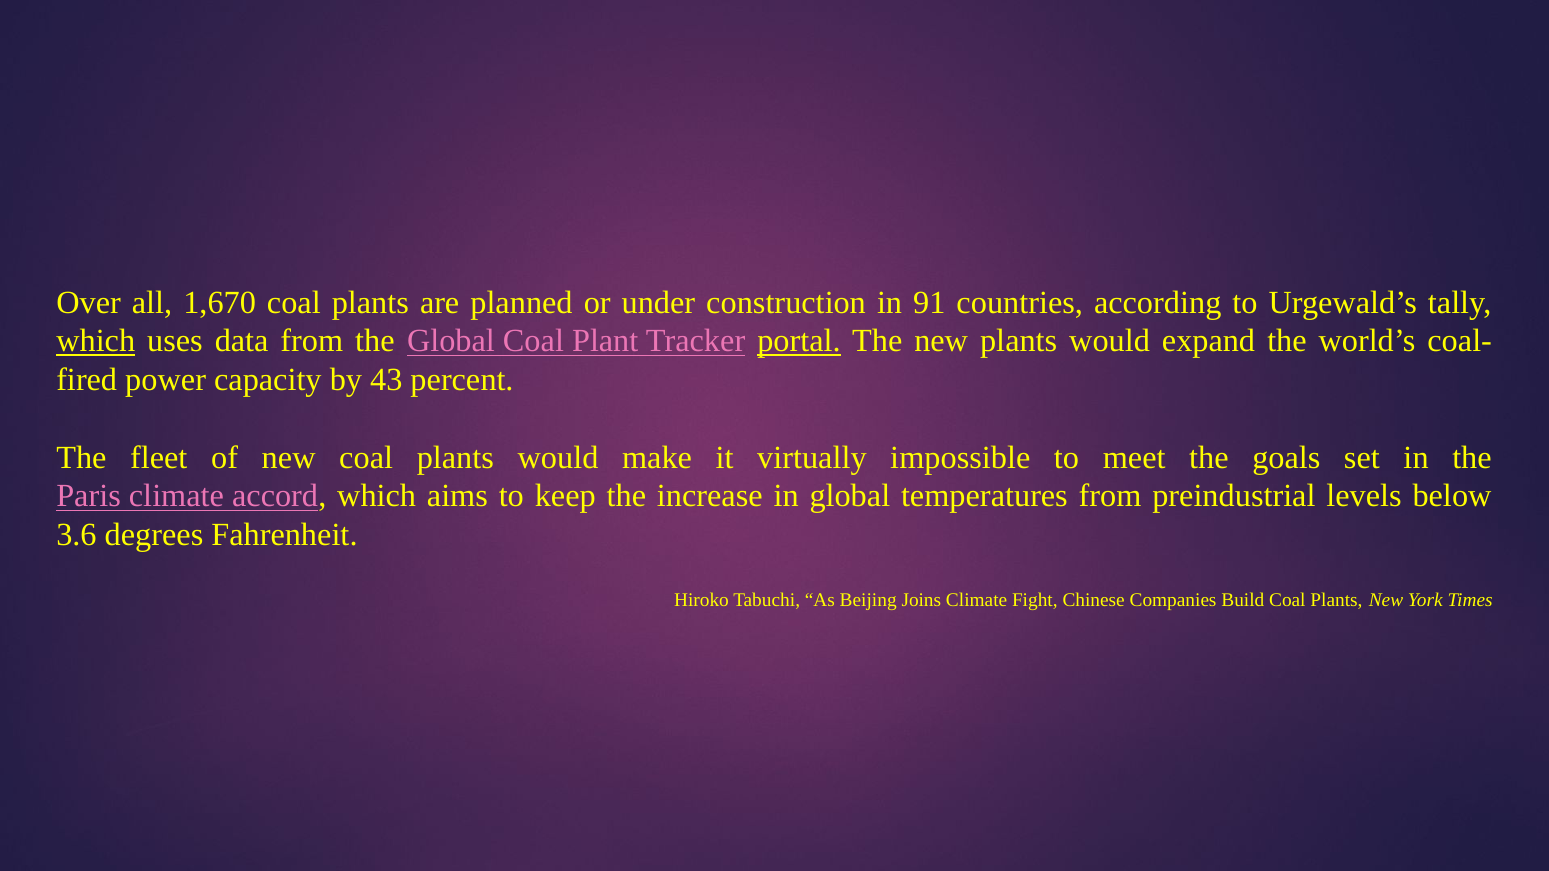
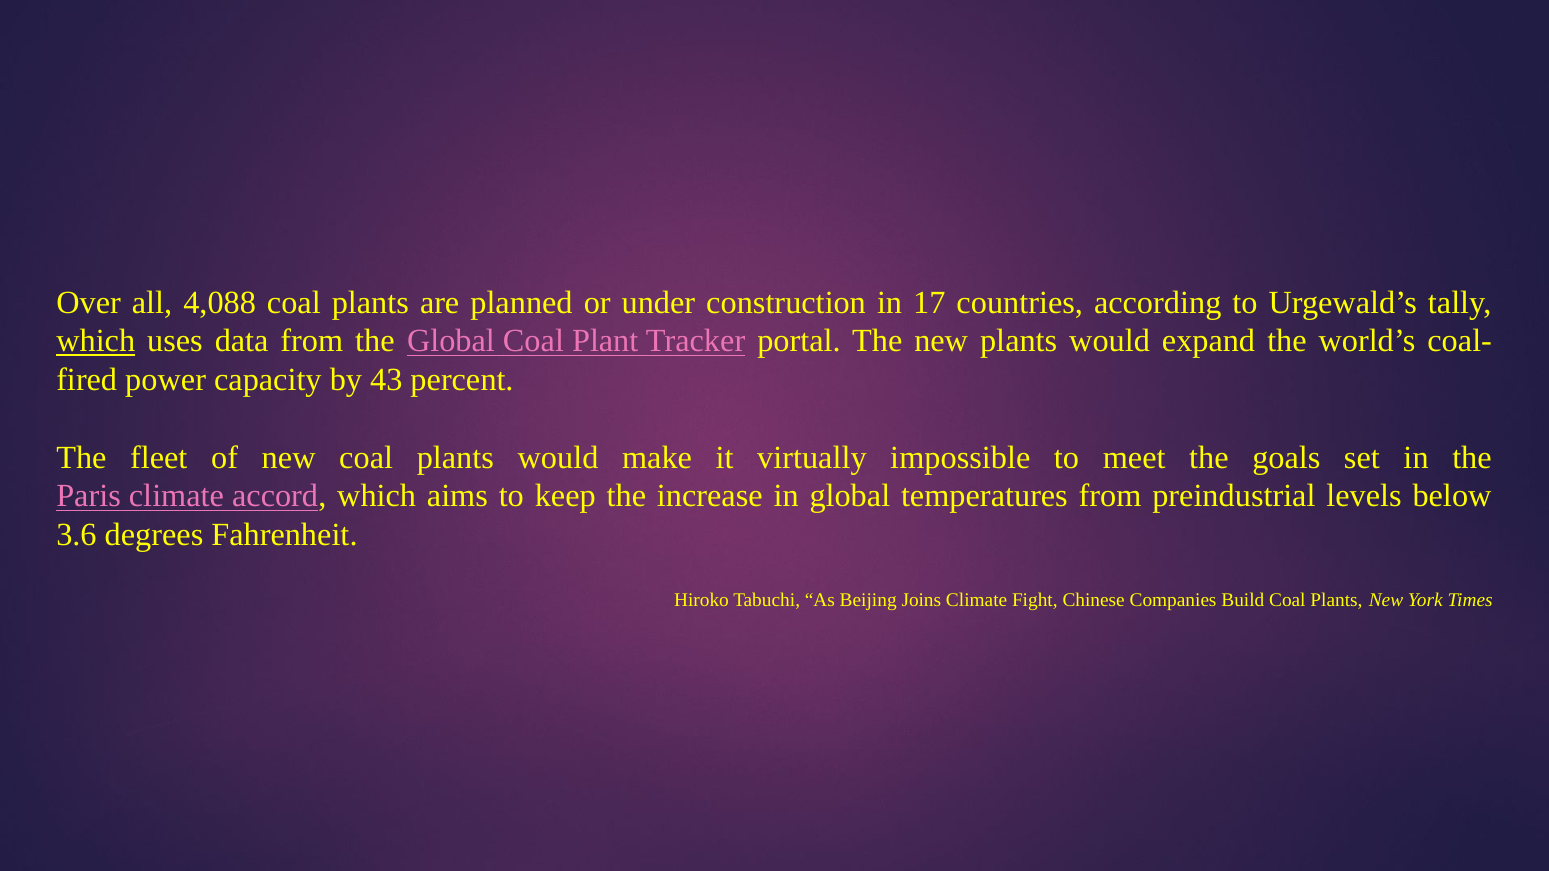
1,670: 1,670 -> 4,088
91: 91 -> 17
portal underline: present -> none
